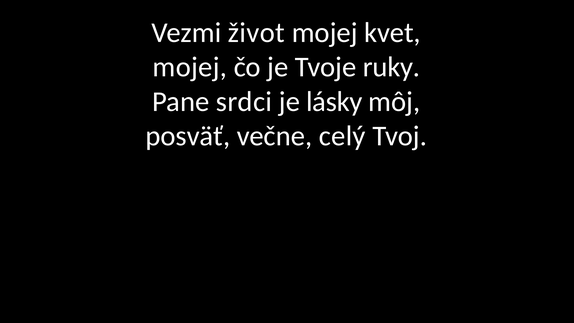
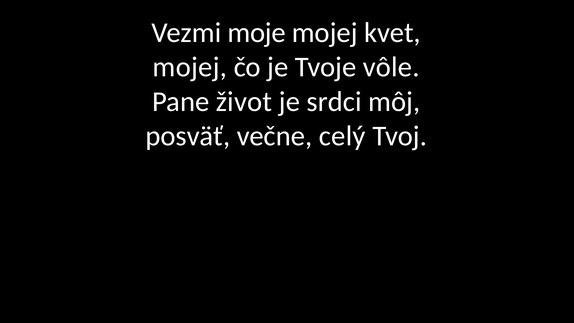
život: život -> moje
ruky: ruky -> vôle
srdci: srdci -> život
lásky: lásky -> srdci
